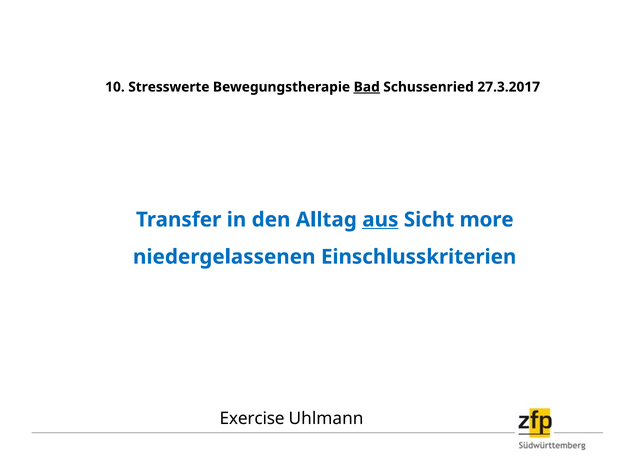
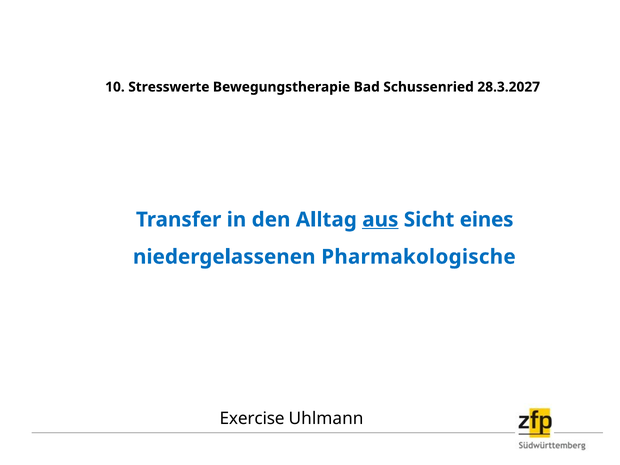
Bad underline: present -> none
27.3.2017: 27.3.2017 -> 28.3.2027
more: more -> eines
Einschlusskriterien: Einschlusskriterien -> Pharmakologische
